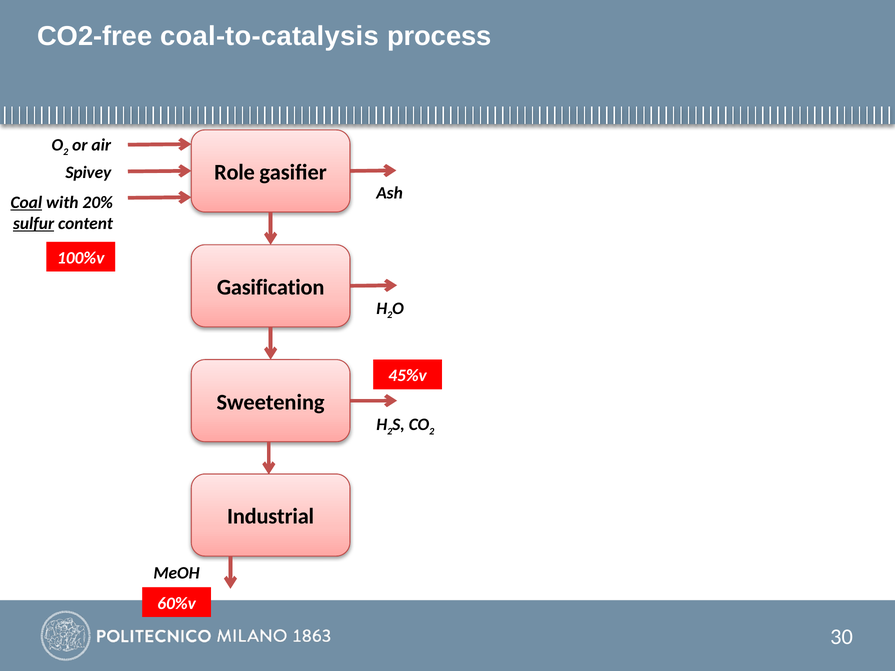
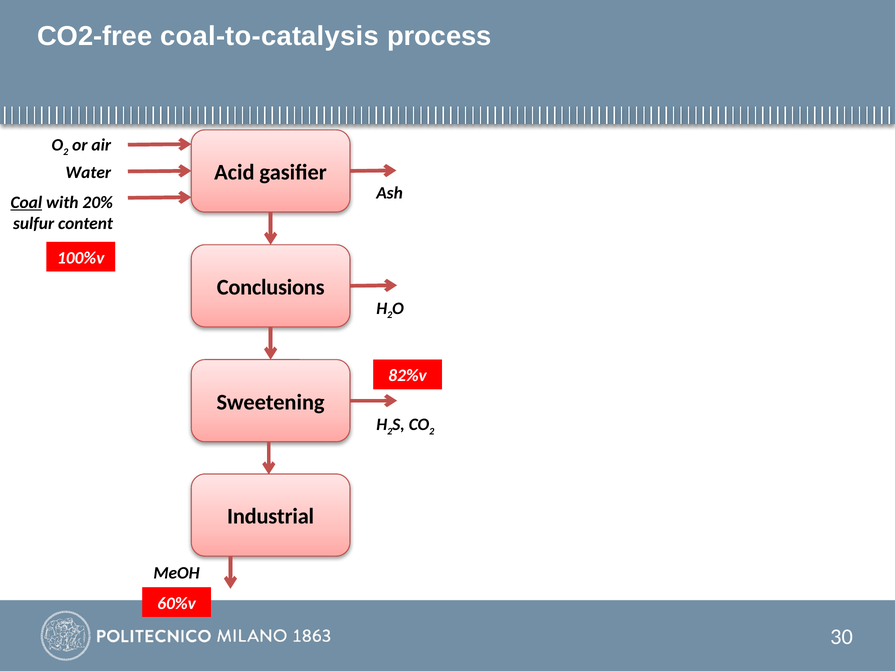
Role: Role -> Acid
Spivey: Spivey -> Water
sulfur underline: present -> none
Gasification: Gasification -> Conclusions
45%v: 45%v -> 82%v
